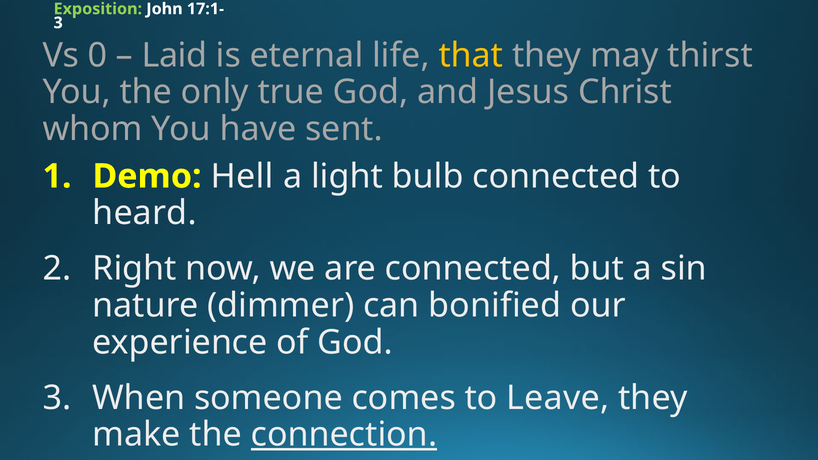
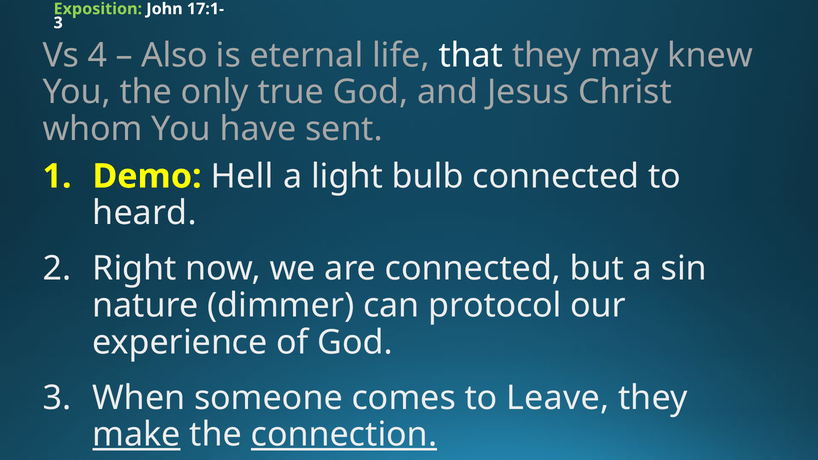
Vs 0: 0 -> 4
Laid: Laid -> Also
that colour: yellow -> white
thirst: thirst -> knew
bonified: bonified -> protocol
make underline: none -> present
